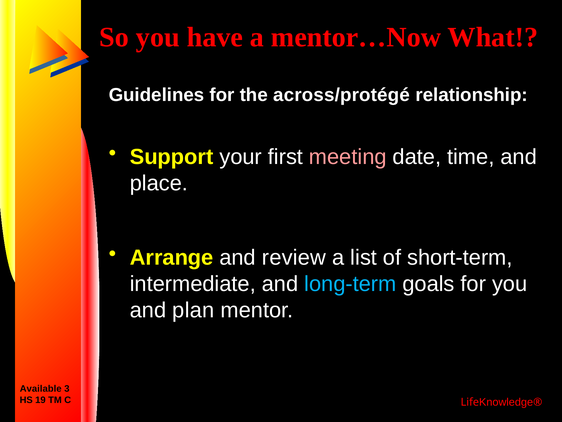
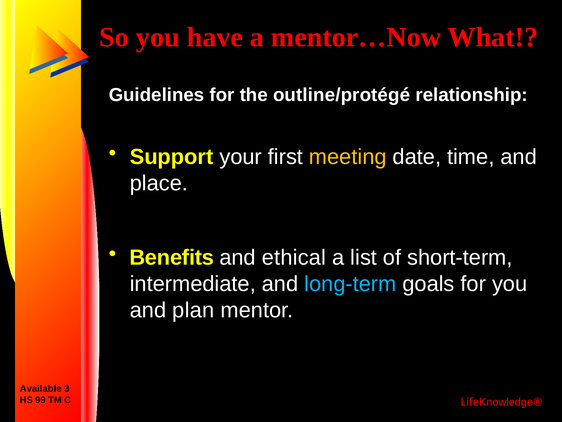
across/protégé: across/protégé -> outline/protégé
meeting colour: pink -> yellow
Arrange: Arrange -> Benefits
review: review -> ethical
19: 19 -> 99
